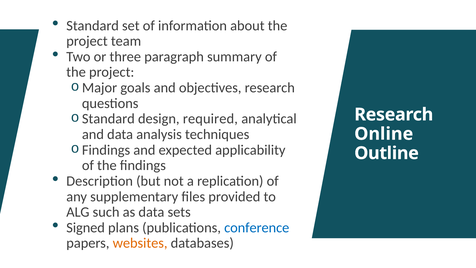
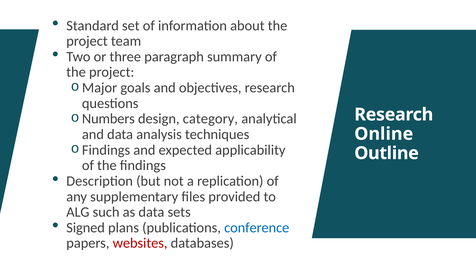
Standard at (108, 119): Standard -> Numbers
required: required -> category
websites colour: orange -> red
